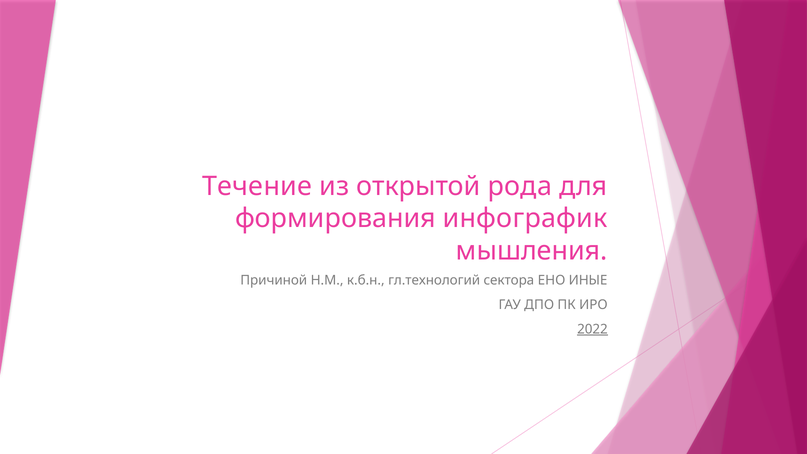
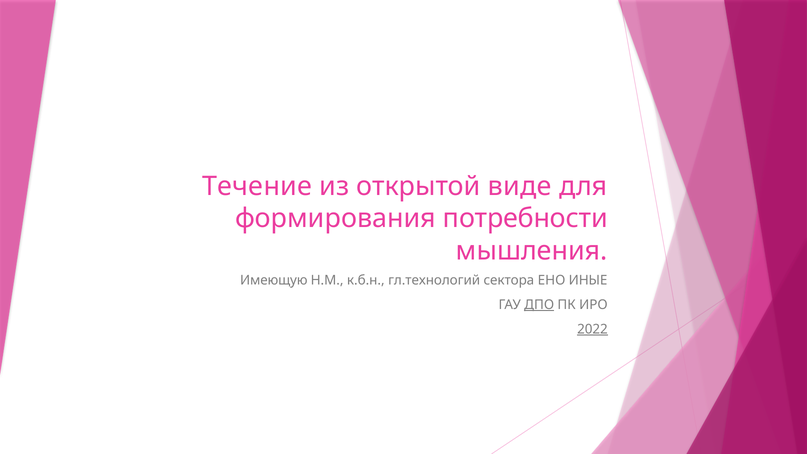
рода: рода -> виде
инфографик: инфографик -> потребности
Причиной: Причиной -> Имеющую
ДПО underline: none -> present
